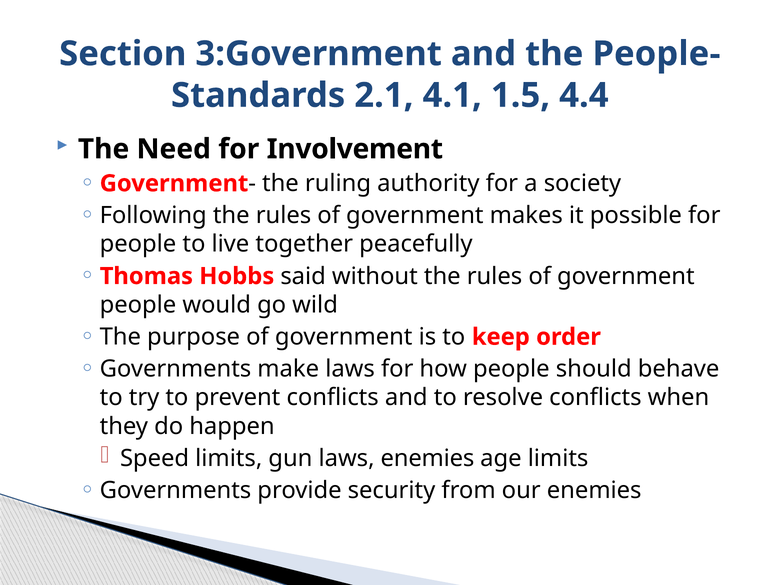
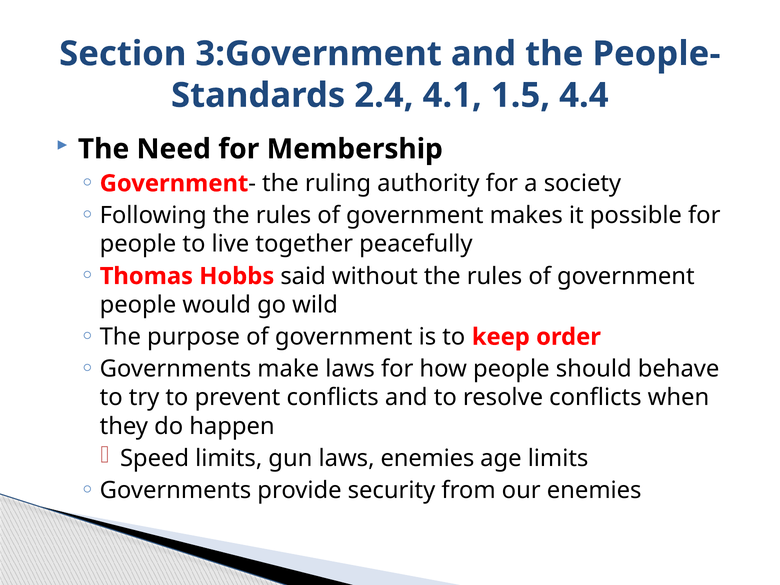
2.1: 2.1 -> 2.4
Involvement: Involvement -> Membership
